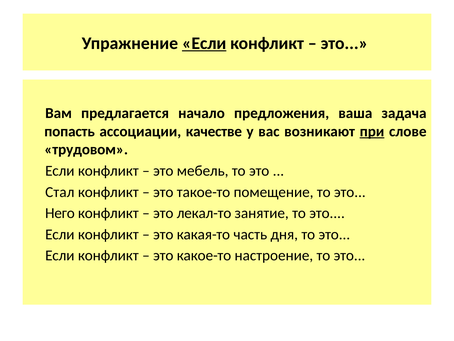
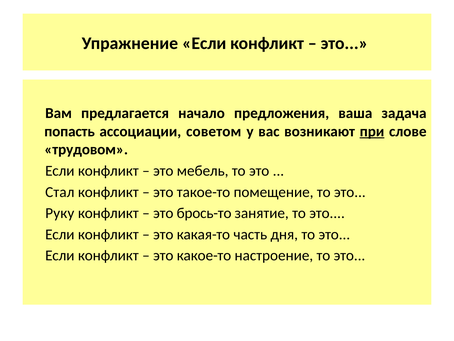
Если at (204, 43) underline: present -> none
качестве: качестве -> советом
Него: Него -> Руку
лекал-то: лекал-то -> брось-то
